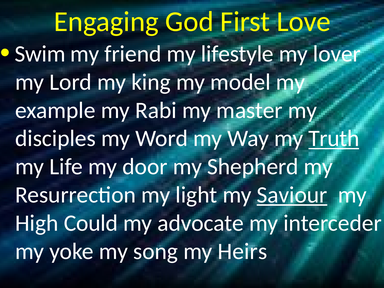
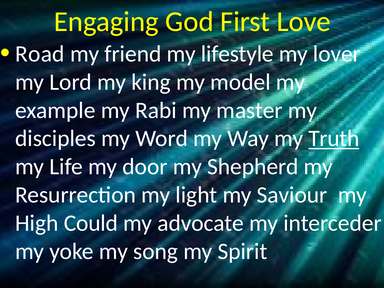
Swim: Swim -> Road
Saviour underline: present -> none
Heirs: Heirs -> Spirit
